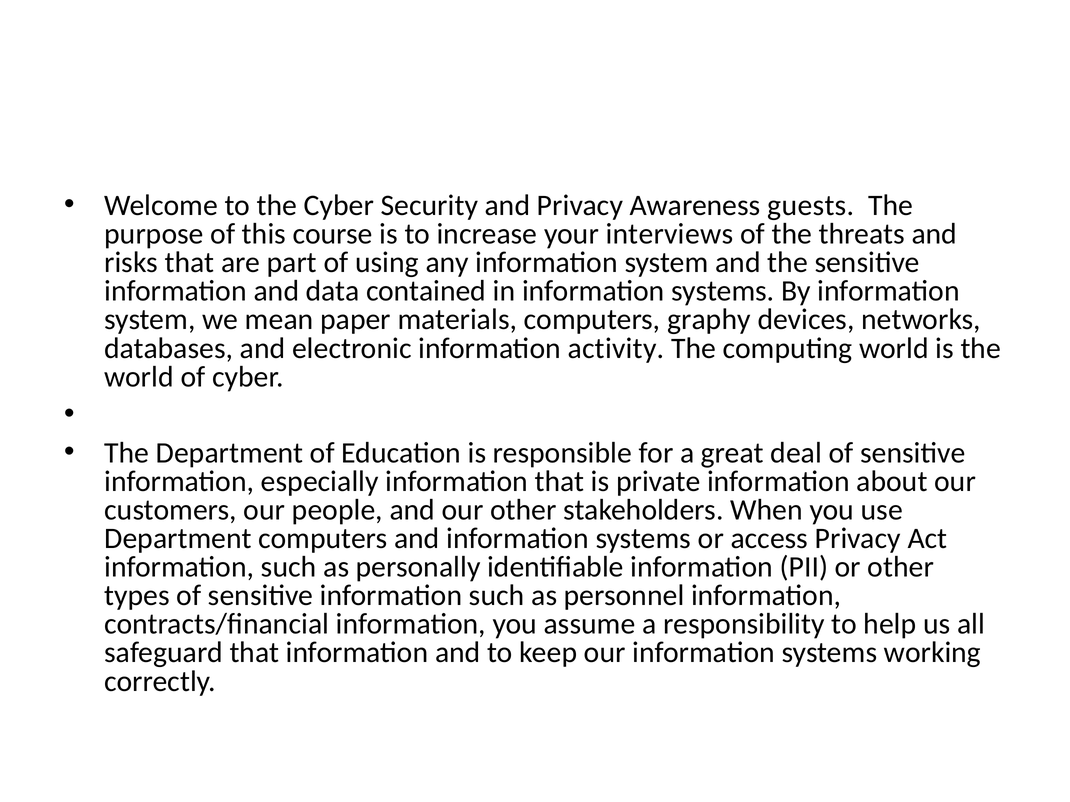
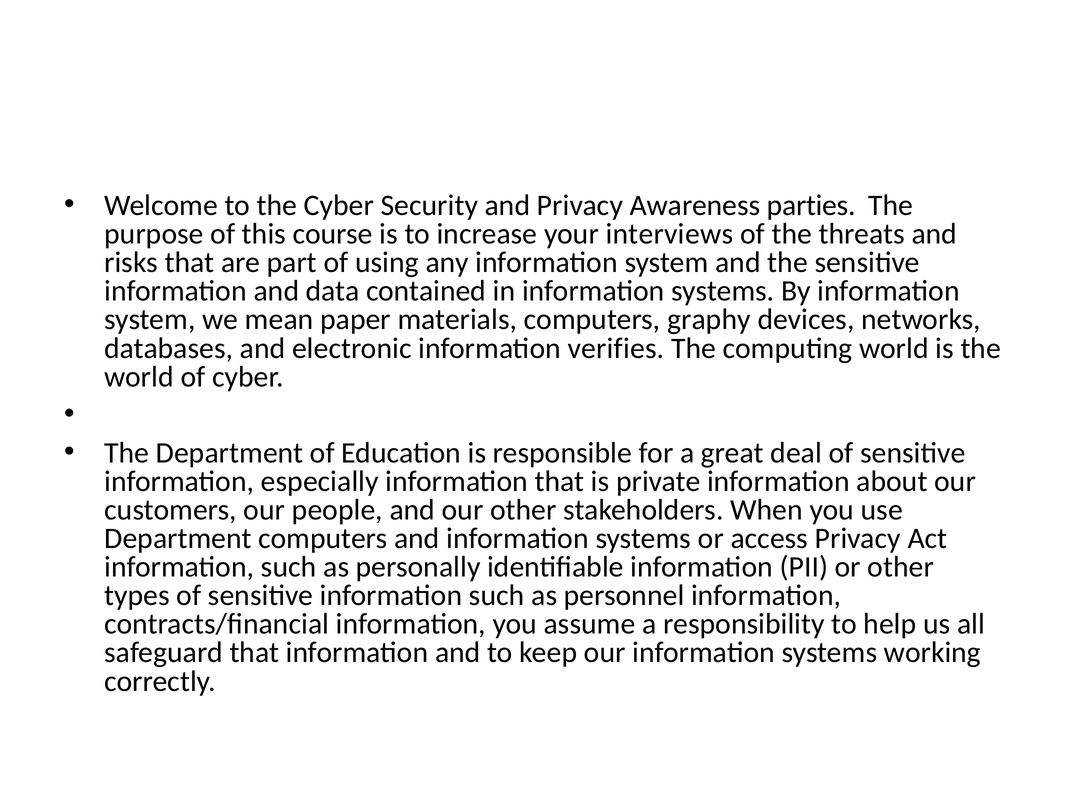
guests: guests -> parties
activity: activity -> verifies
